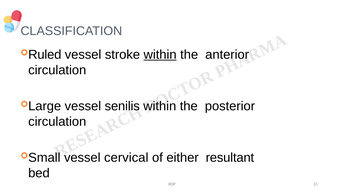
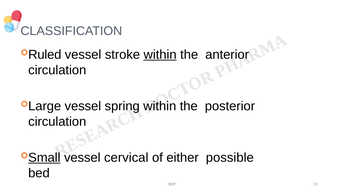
senilis: senilis -> spring
Small underline: none -> present
resultant: resultant -> possible
